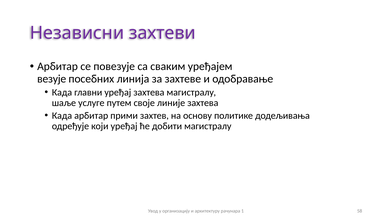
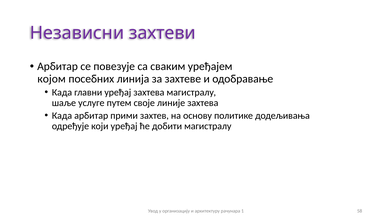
везује: везује -> којом
